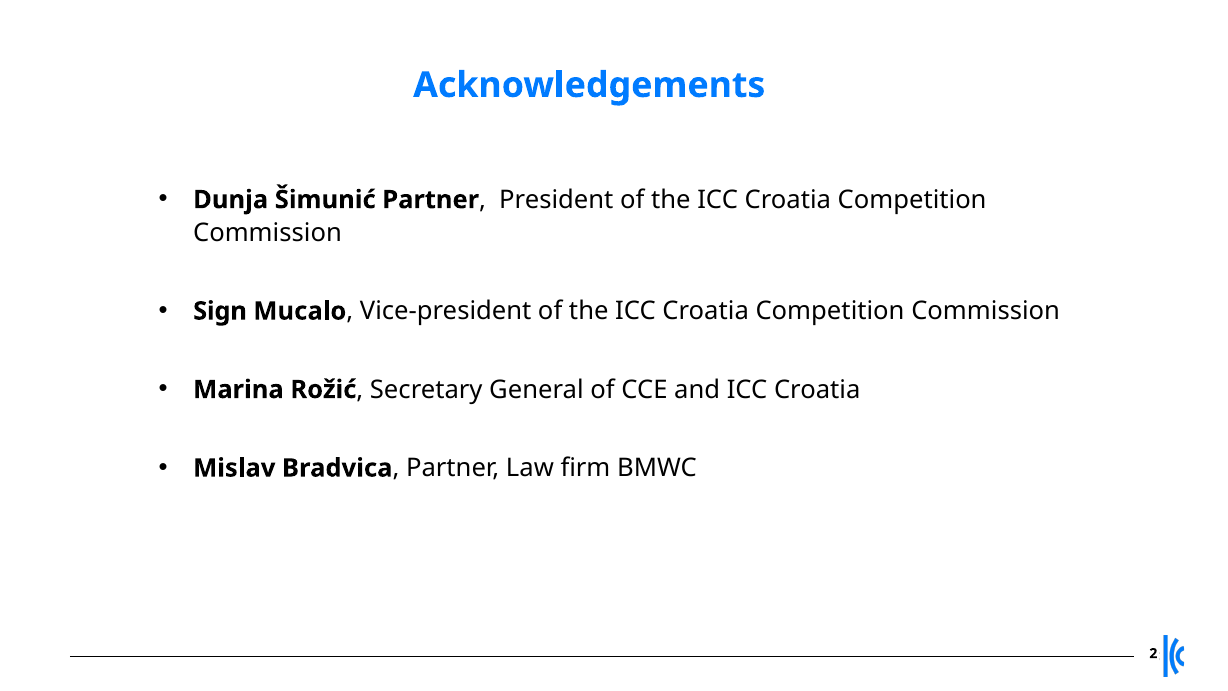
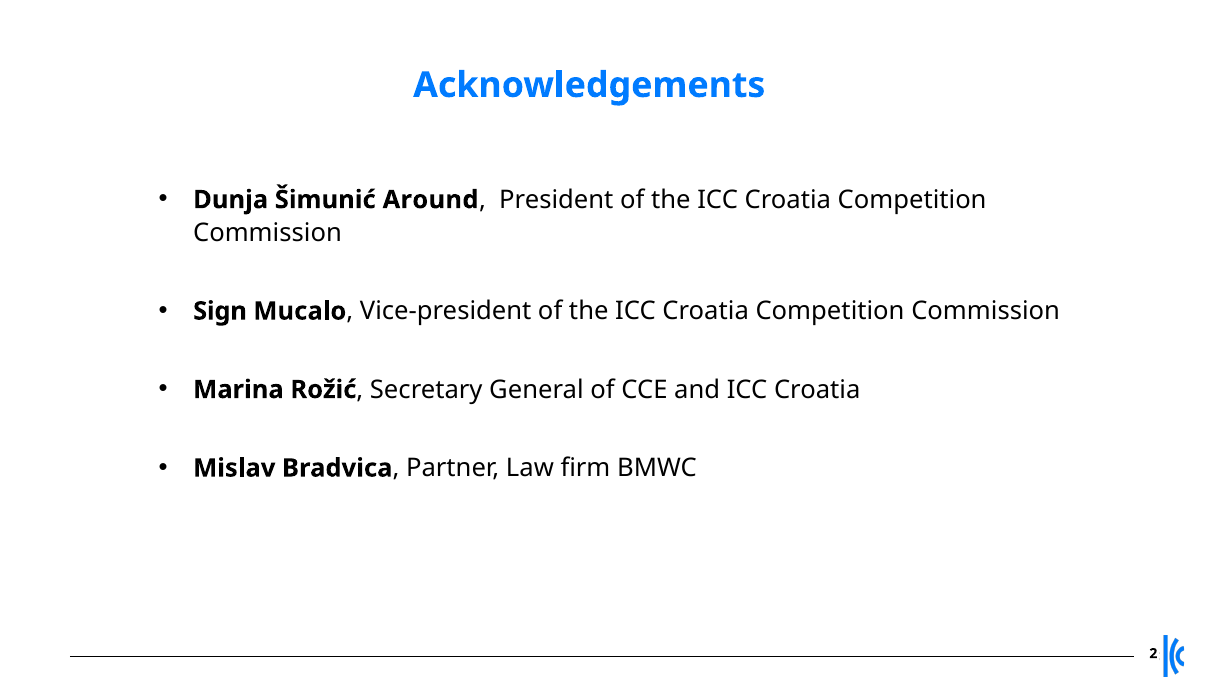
Šimunić Partner: Partner -> Around
